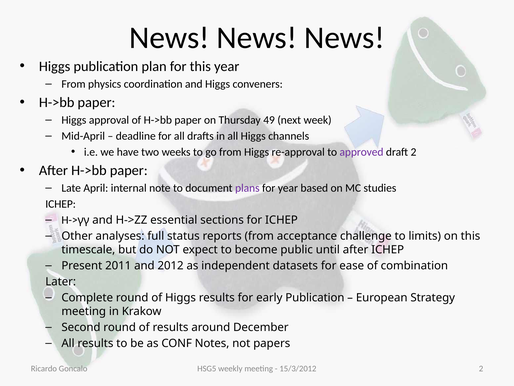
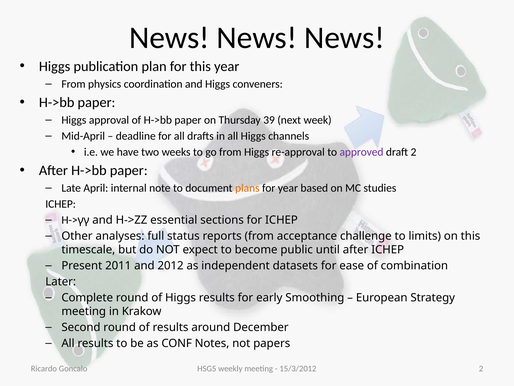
49: 49 -> 39
plans colour: purple -> orange
early Publication: Publication -> Smoothing
